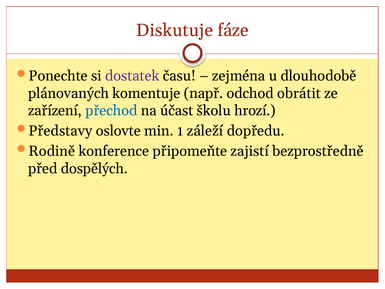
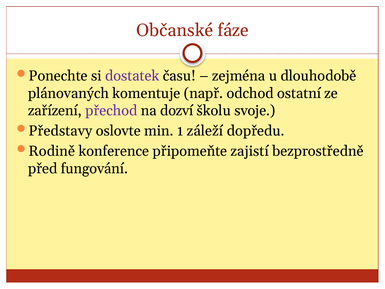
Diskutuje: Diskutuje -> Občanské
obrátit: obrátit -> ostatní
přechod colour: blue -> purple
účast: účast -> dozví
hrozí: hrozí -> svoje
dospělých: dospělých -> fungování
